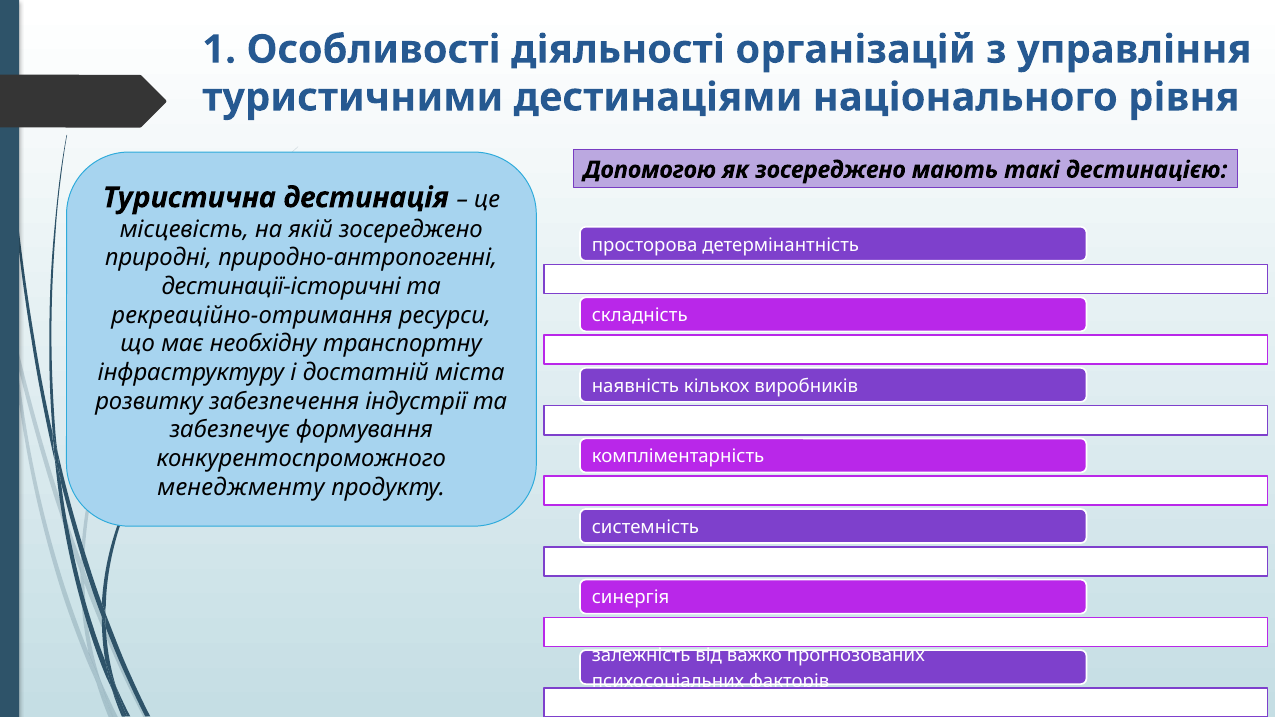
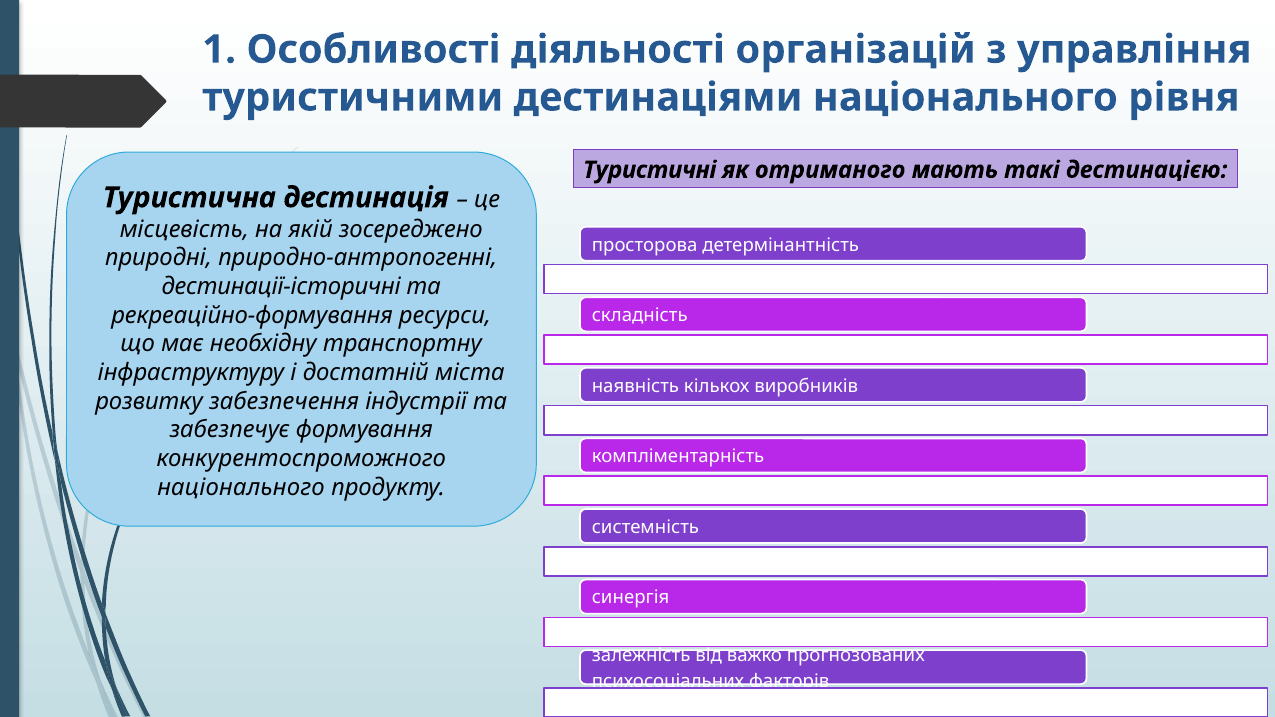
Допомогою: Допомогою -> Туристичні
як зосереджено: зосереджено -> отриманого
рекреаційно-отримання: рекреаційно-отримання -> рекреаційно-формування
менеджменту at (241, 487): менеджменту -> національного
